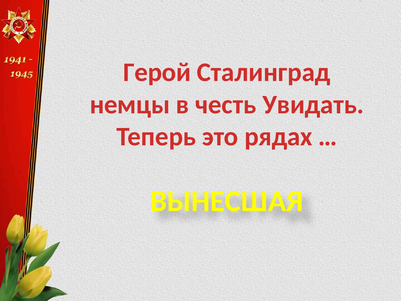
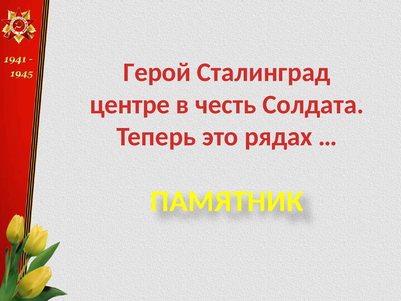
немцы: немцы -> центре
Увидать: Увидать -> Солдата
ВЫНЕСШАЯ: ВЫНЕСШАЯ -> ПАМЯТНИК
